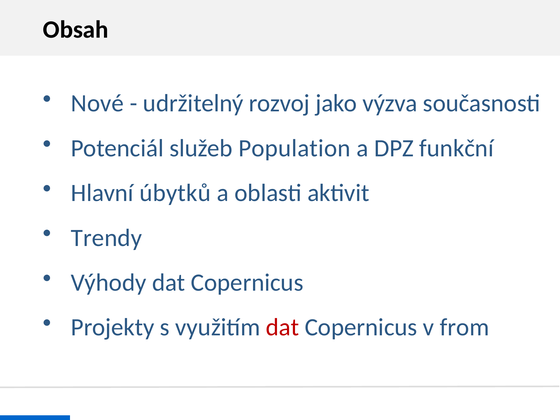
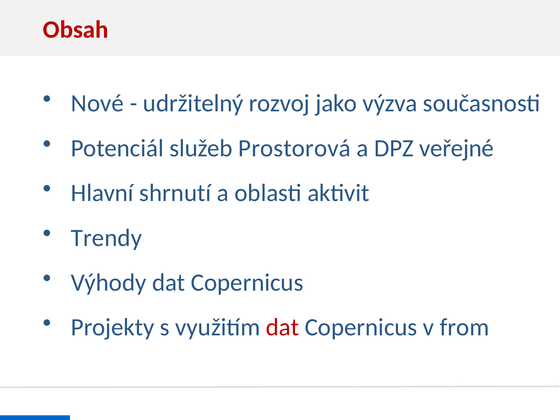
Obsah colour: black -> red
Population: Population -> Prostorová
funkční: funkční -> veřejné
úbytků: úbytků -> shrnutí
